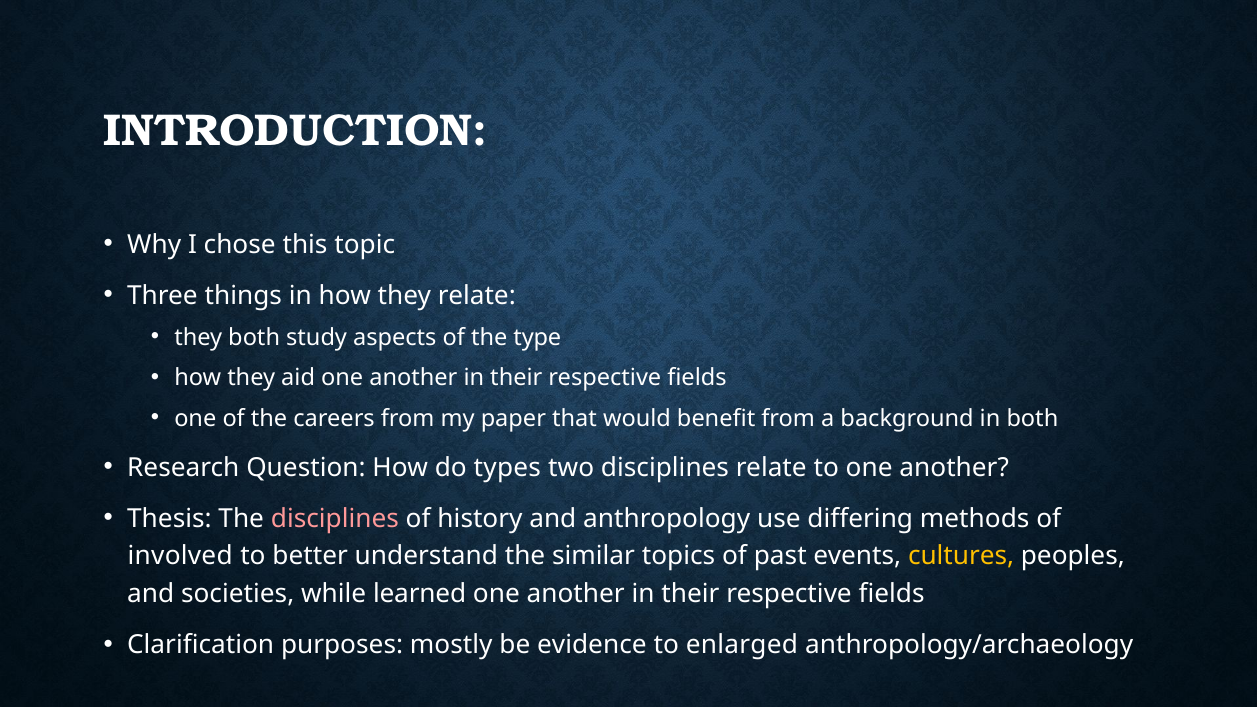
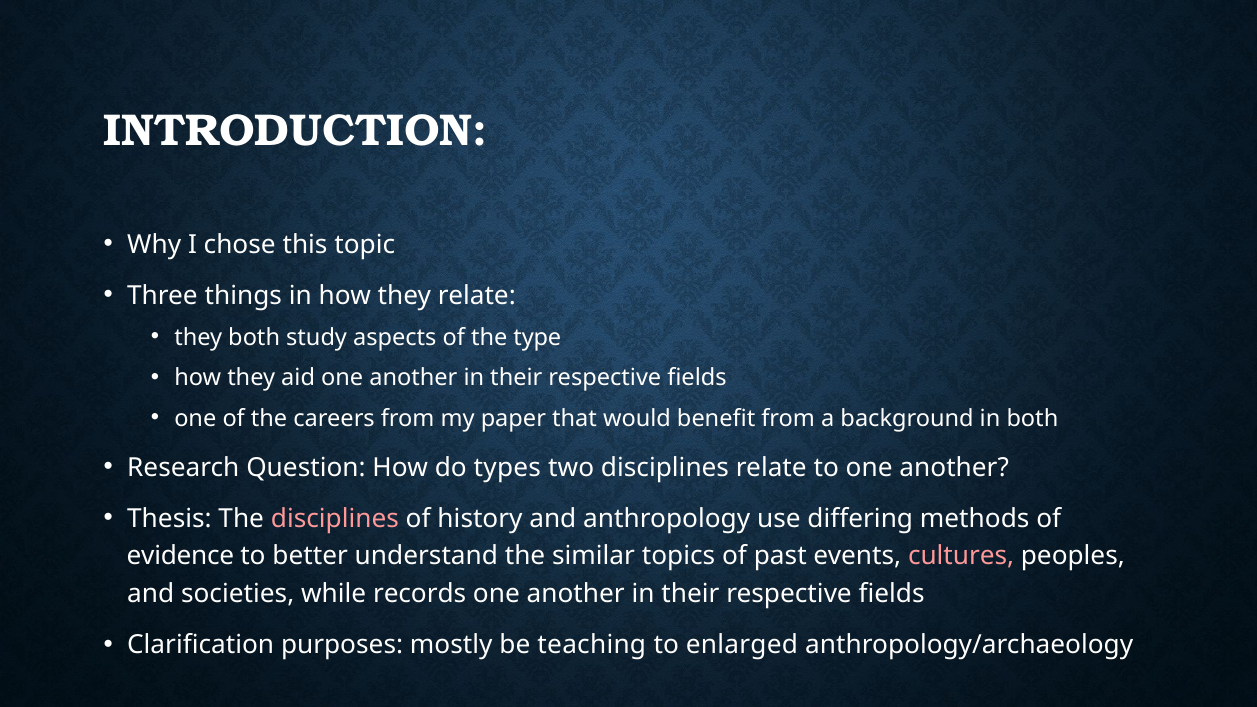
involved: involved -> evidence
cultures colour: yellow -> pink
learned: learned -> records
evidence: evidence -> teaching
